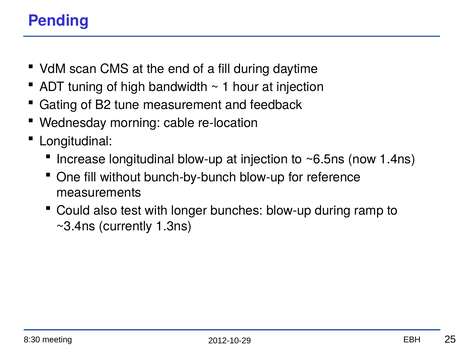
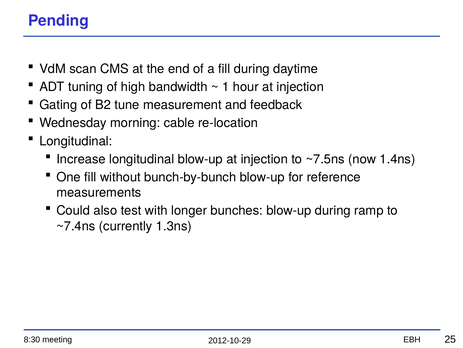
~6.5ns: ~6.5ns -> ~7.5ns
~3.4ns: ~3.4ns -> ~7.4ns
